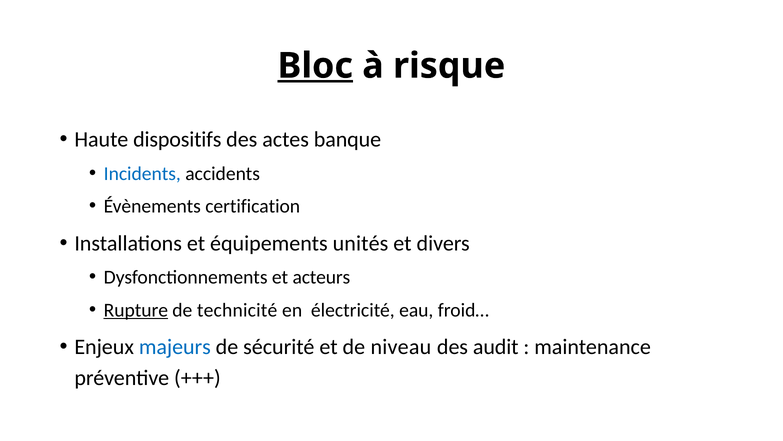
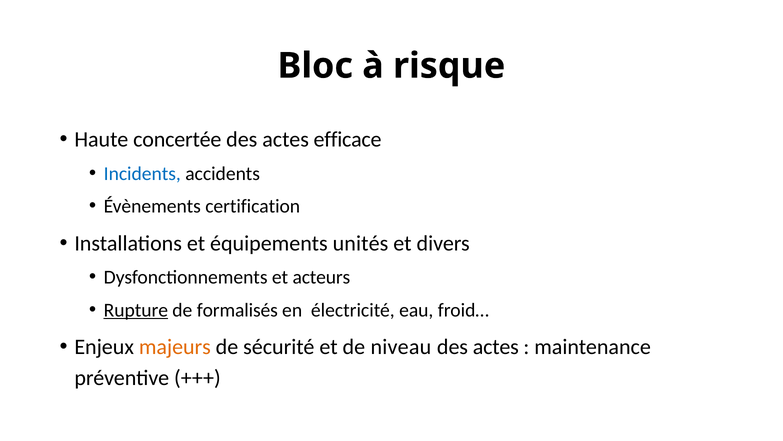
Bloc underline: present -> none
dispositifs: dispositifs -> concertée
banque: banque -> efficace
technicité: technicité -> formalisés
majeurs colour: blue -> orange
audit at (496, 347): audit -> actes
